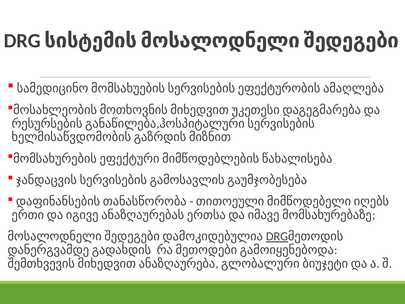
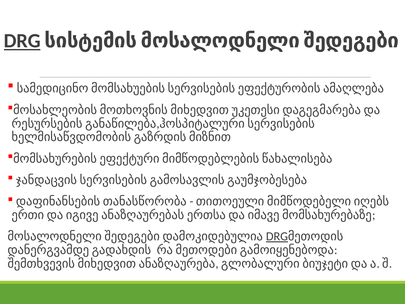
DRG at (22, 41) underline: none -> present
